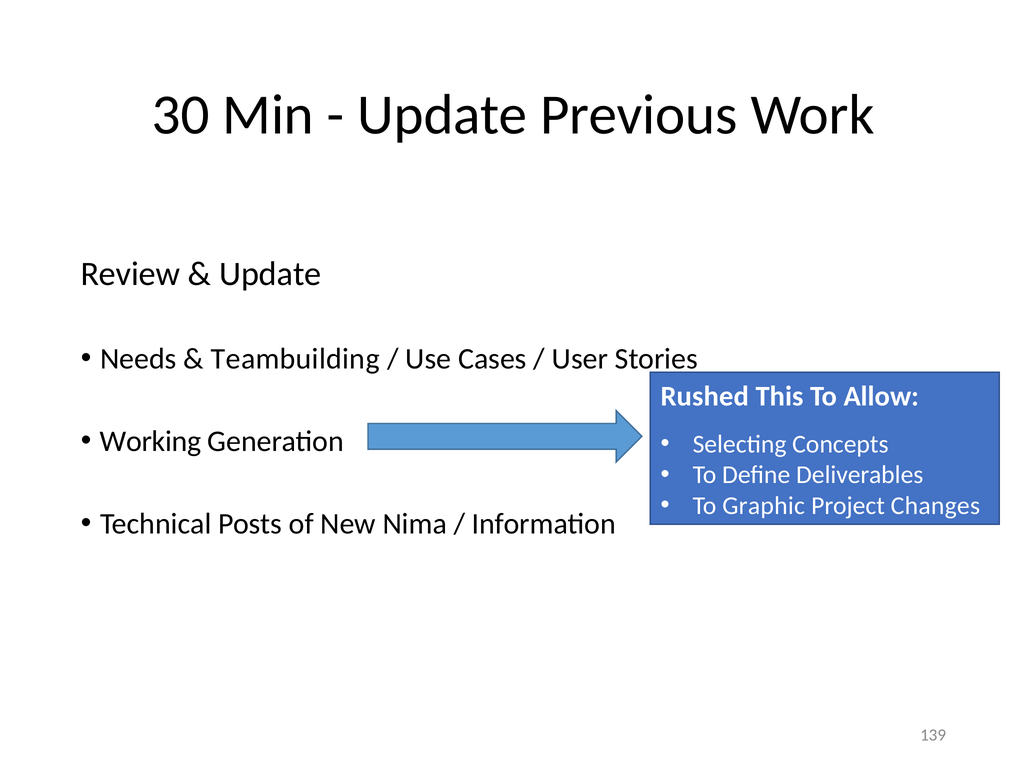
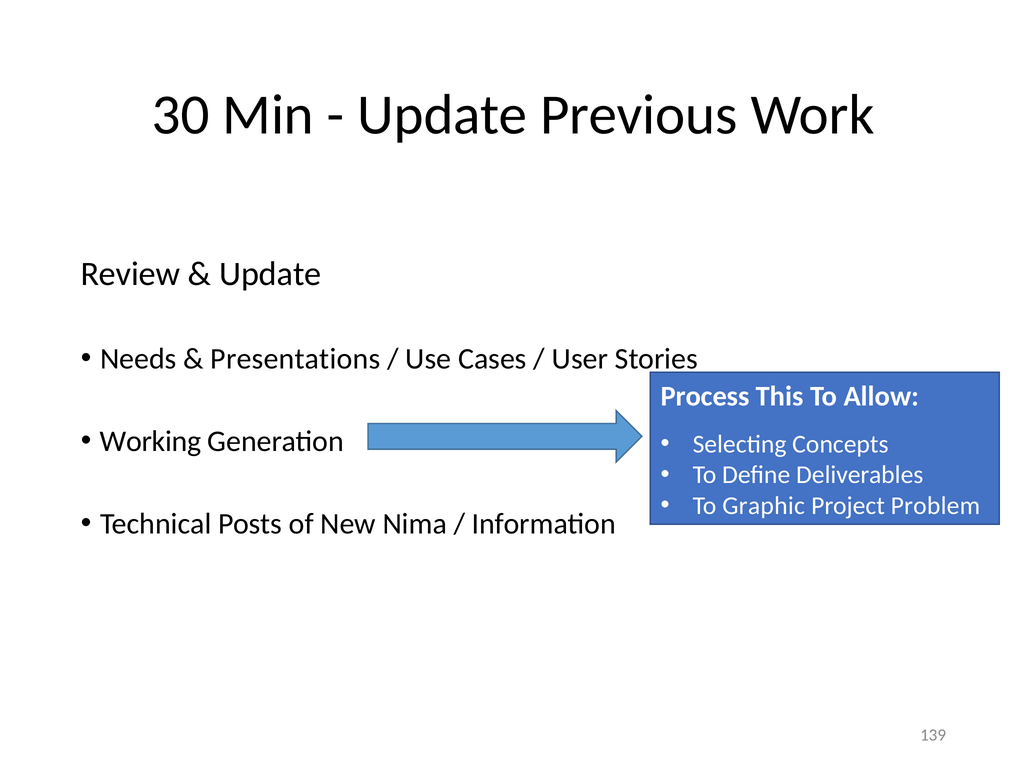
Teambuilding: Teambuilding -> Presentations
Rushed: Rushed -> Process
Changes: Changes -> Problem
